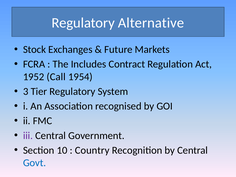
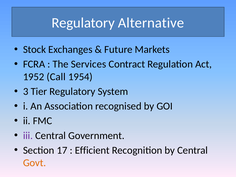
Includes: Includes -> Services
10: 10 -> 17
Country: Country -> Efficient
Govt colour: blue -> orange
